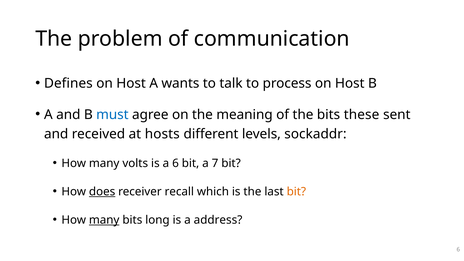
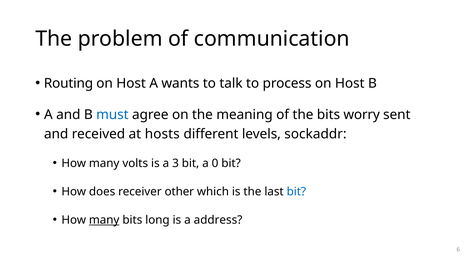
Defines: Defines -> Routing
these: these -> worry
a 6: 6 -> 3
7: 7 -> 0
does underline: present -> none
recall: recall -> other
bit at (296, 192) colour: orange -> blue
